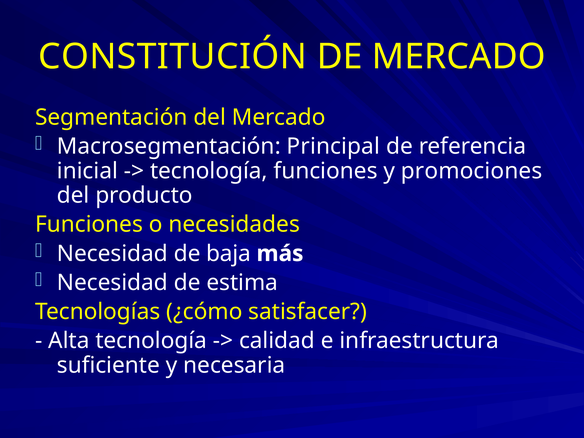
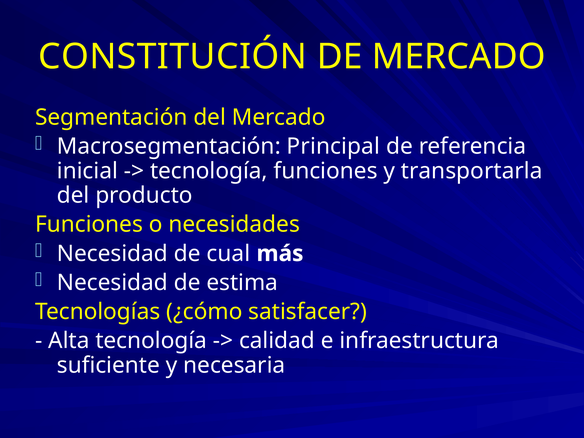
promociones: promociones -> transportarla
baja: baja -> cual
